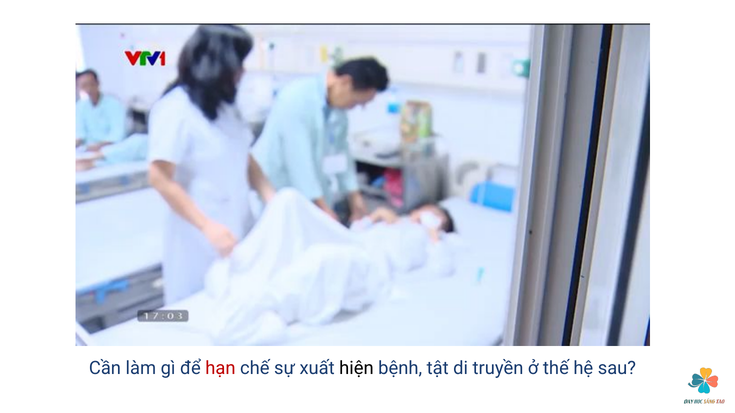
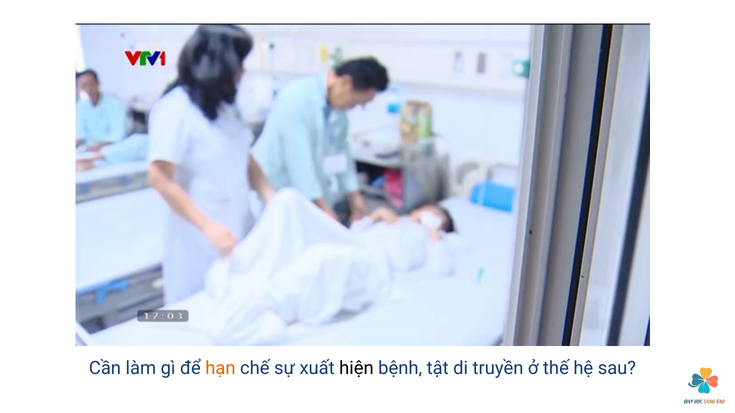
hạn colour: red -> orange
